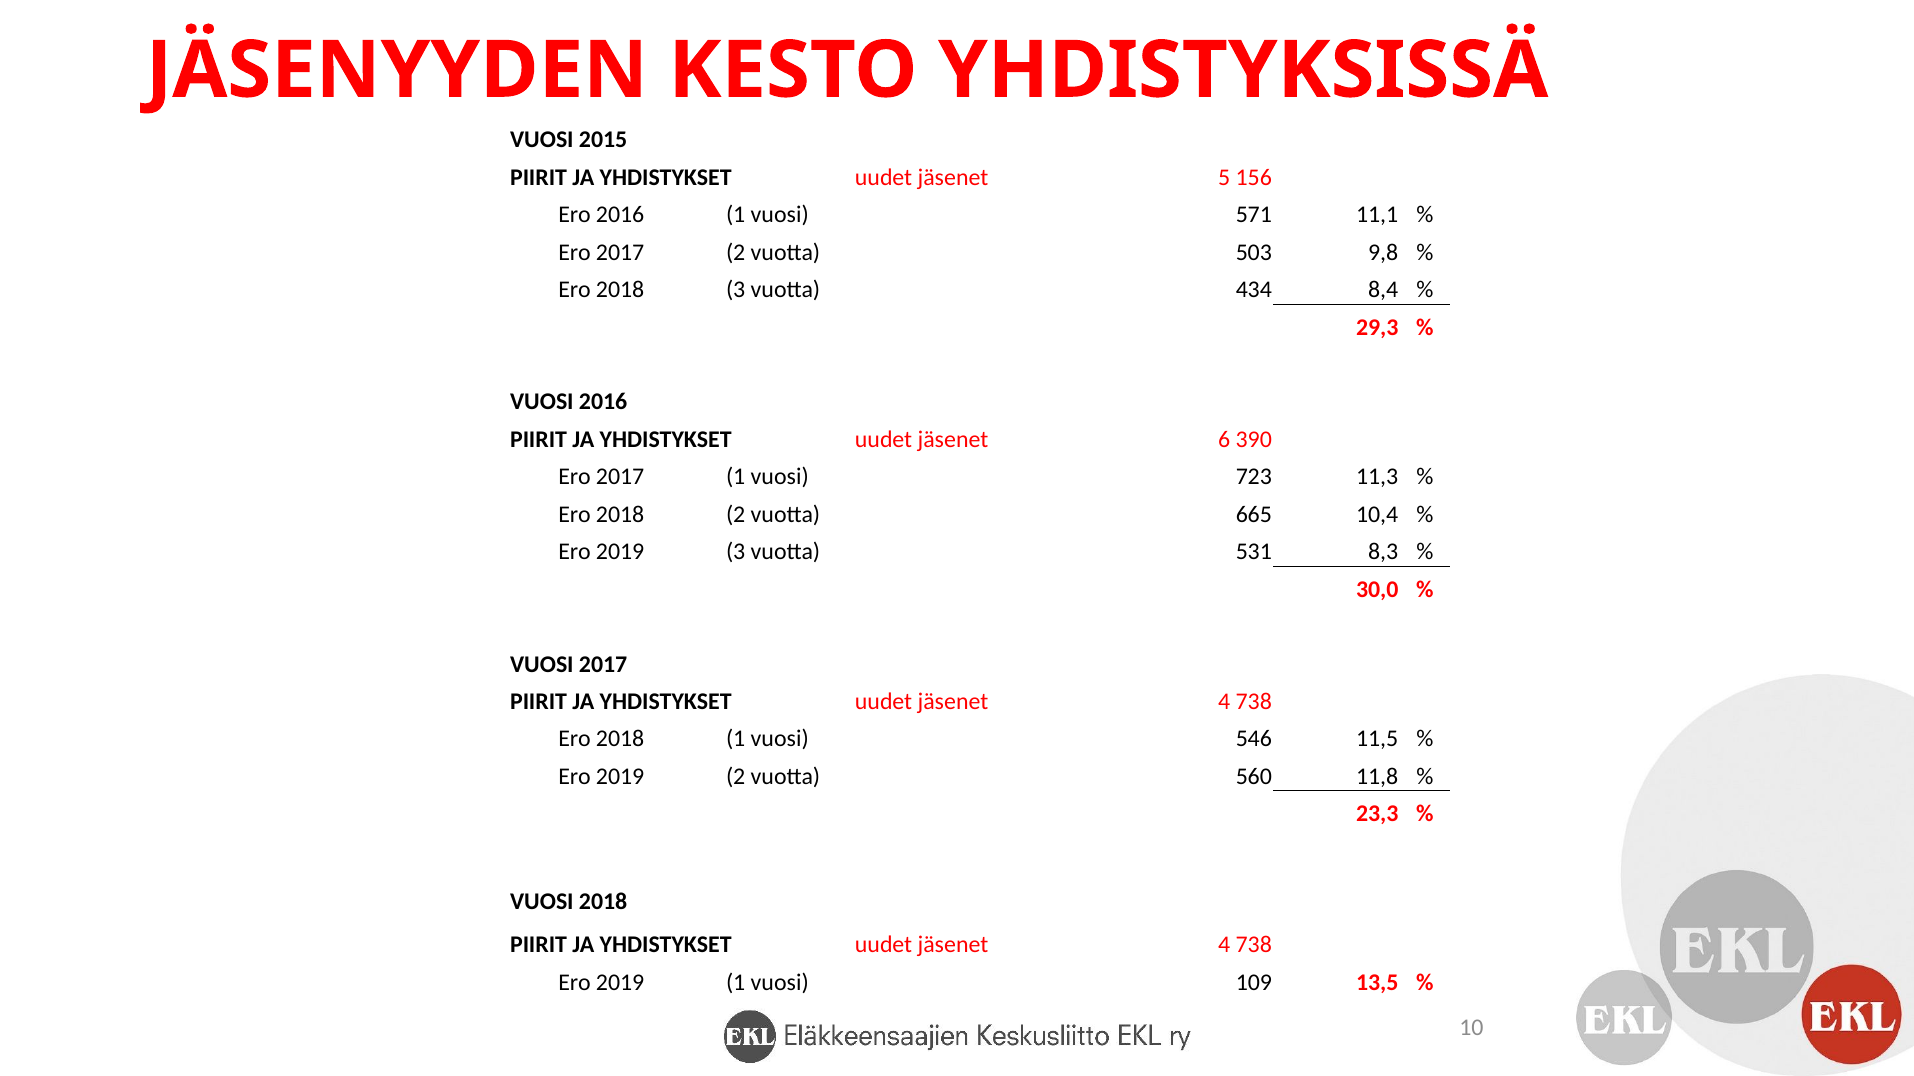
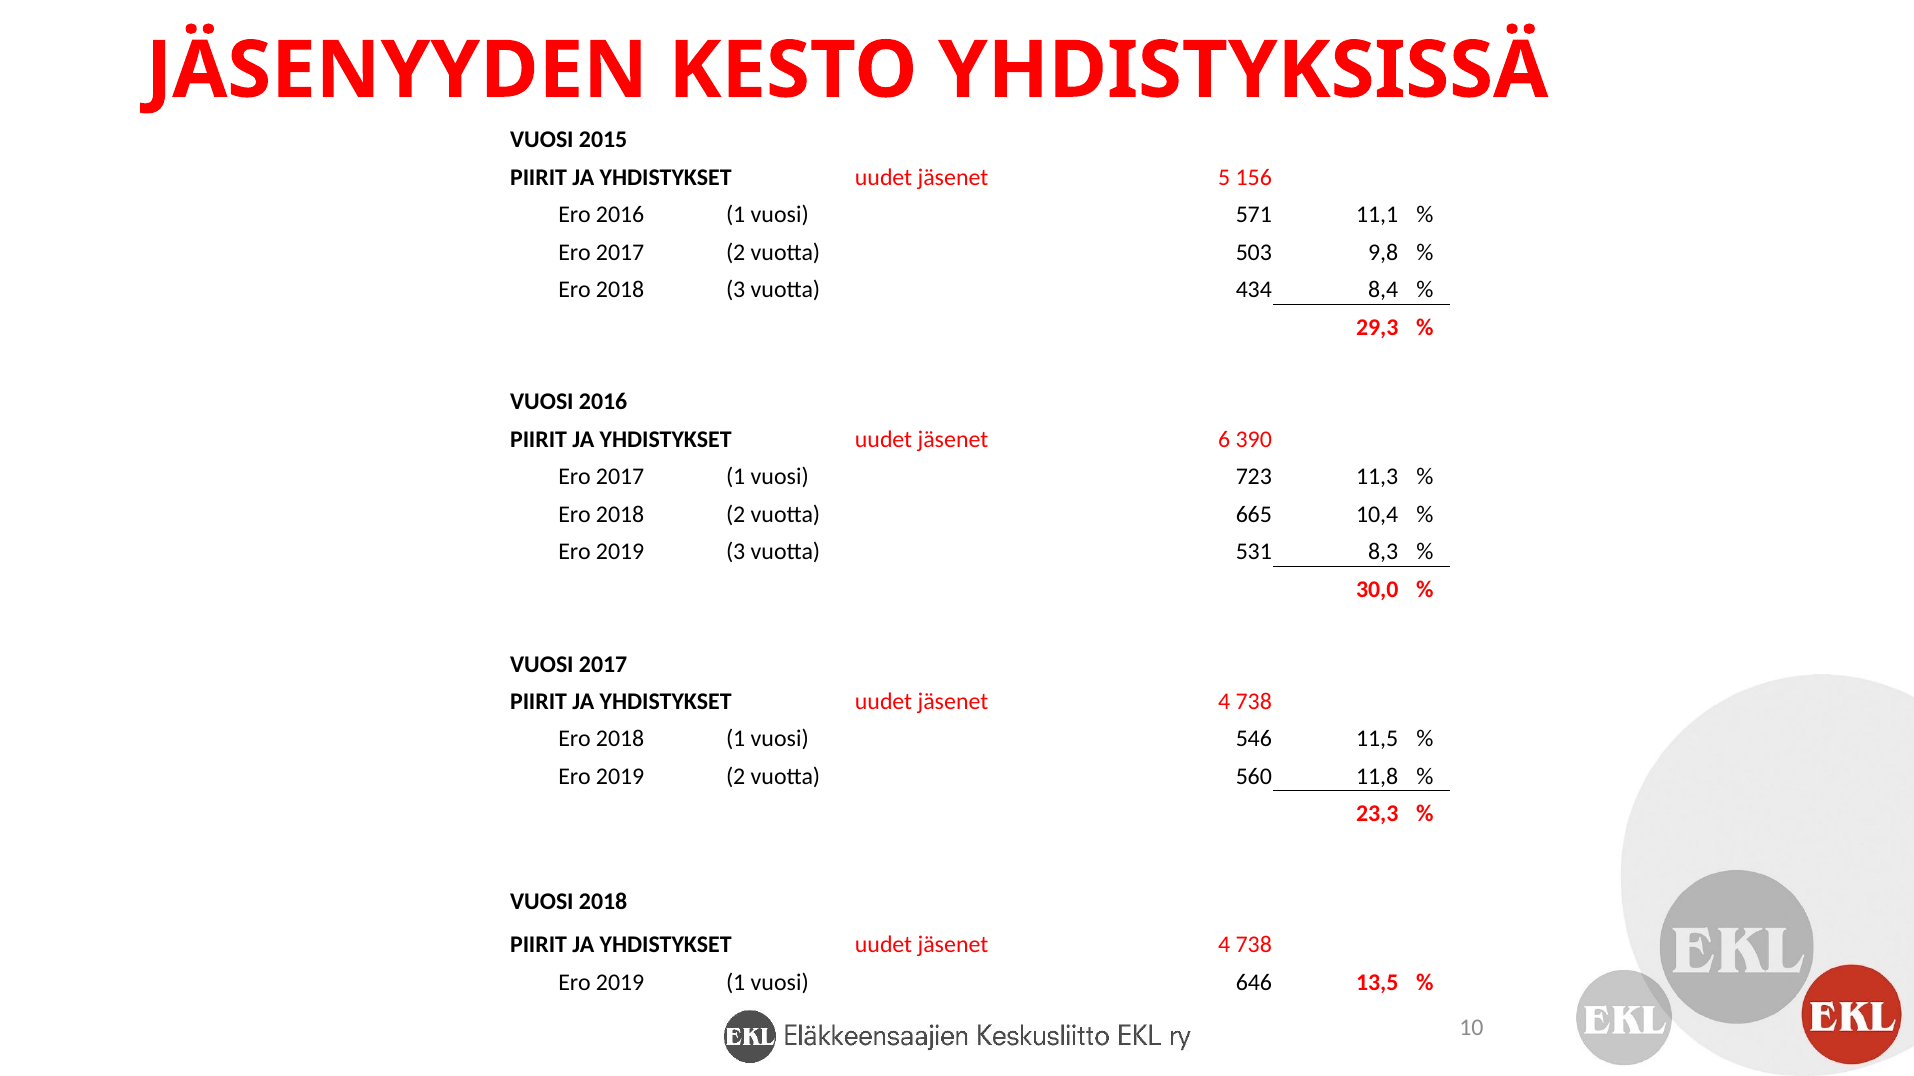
109: 109 -> 646
